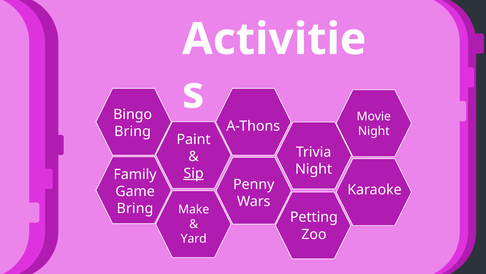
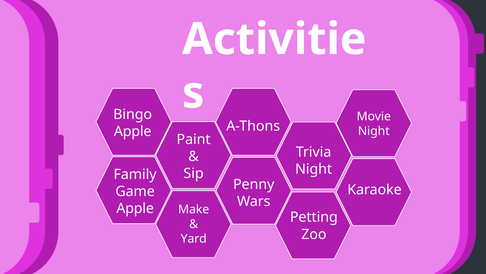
Bring at (133, 131): Bring -> Apple
Sip underline: present -> none
Bring at (135, 208): Bring -> Apple
